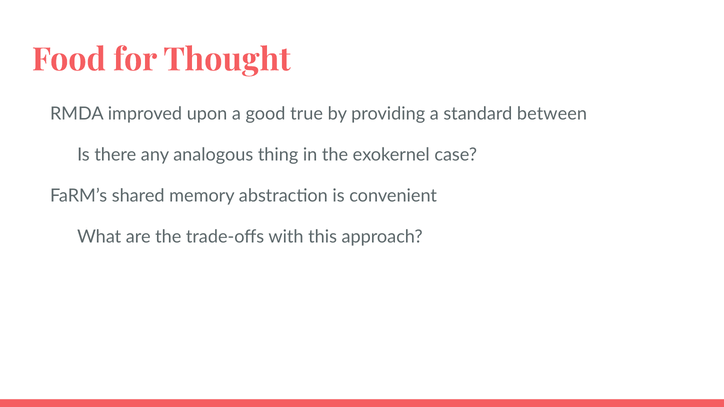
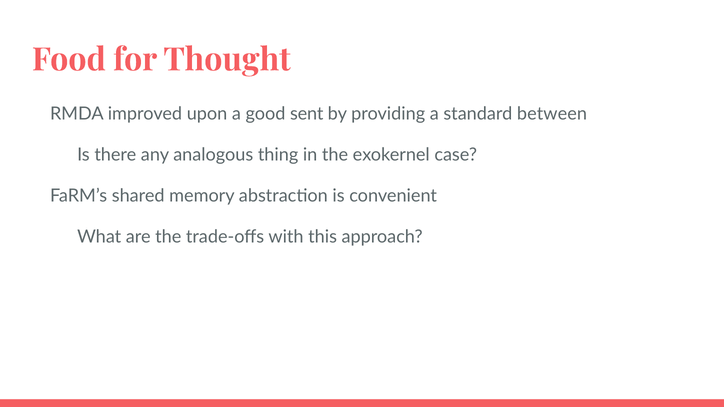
true: true -> sent
